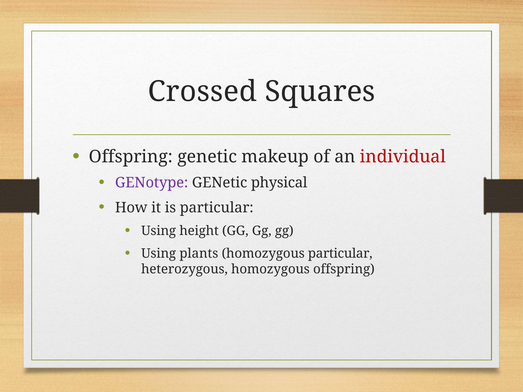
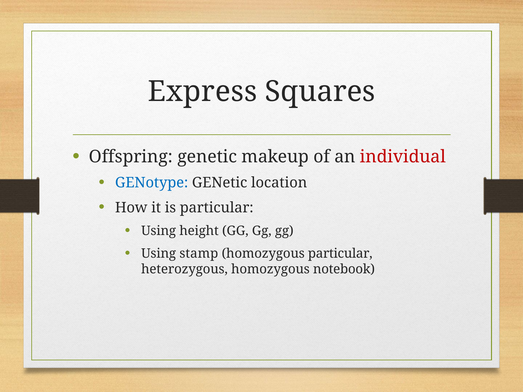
Crossed: Crossed -> Express
GENotype colour: purple -> blue
physical: physical -> location
plants: plants -> stamp
homozygous offspring: offspring -> notebook
